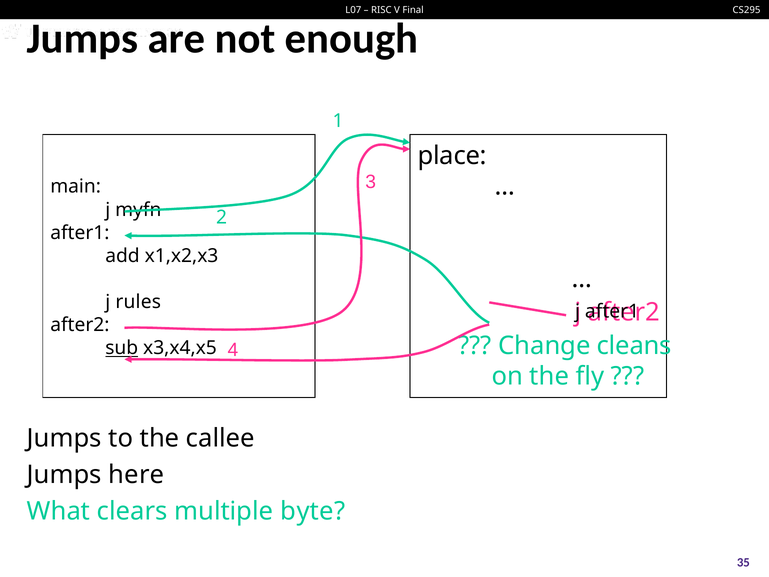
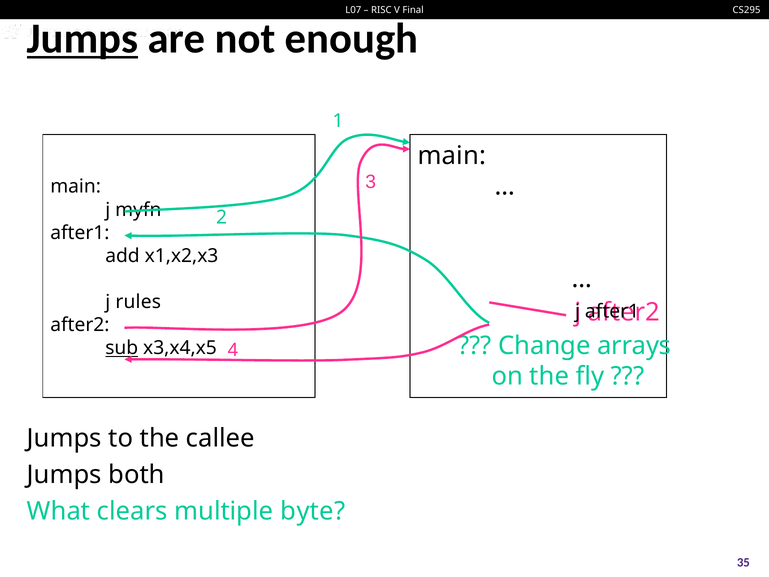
Jumps at (83, 39) underline: none -> present
place at (452, 156): place -> main
cleans: cleans -> arrays
here: here -> both
